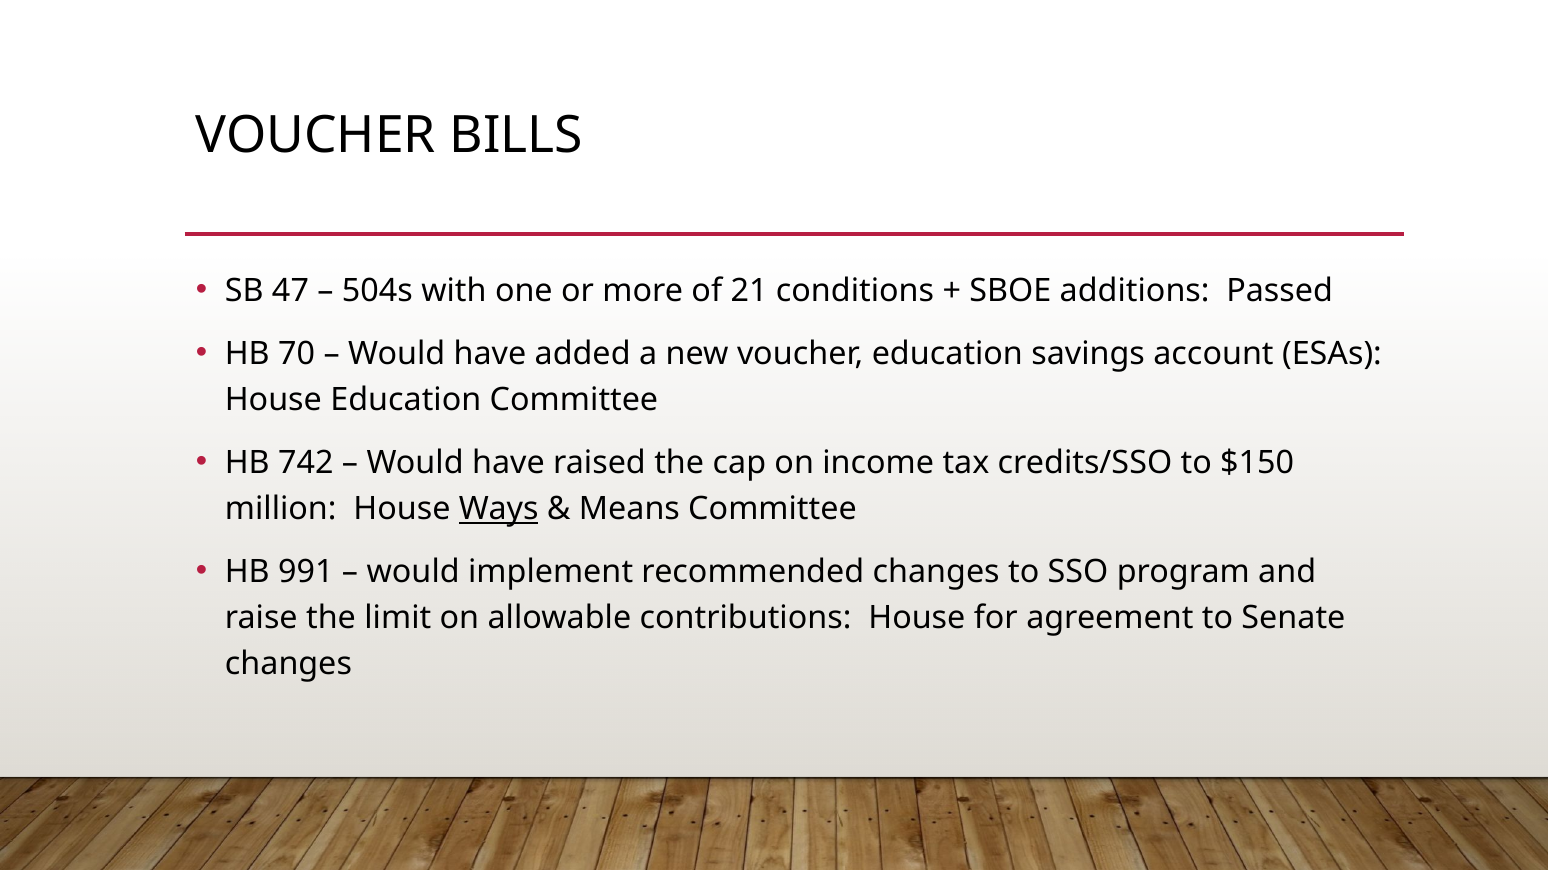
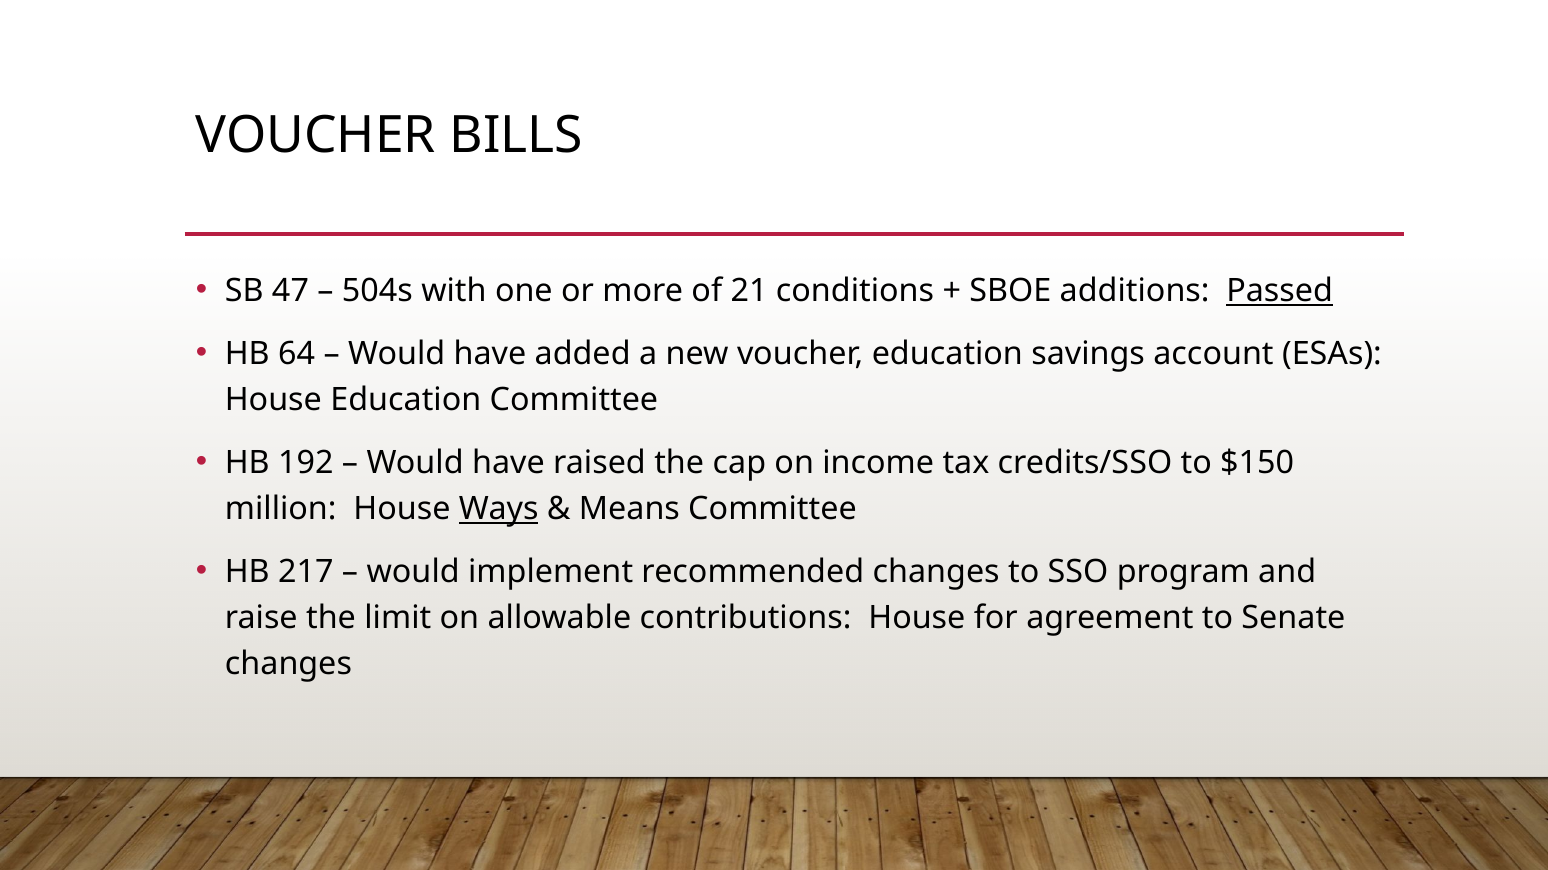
Passed underline: none -> present
70: 70 -> 64
742: 742 -> 192
991: 991 -> 217
